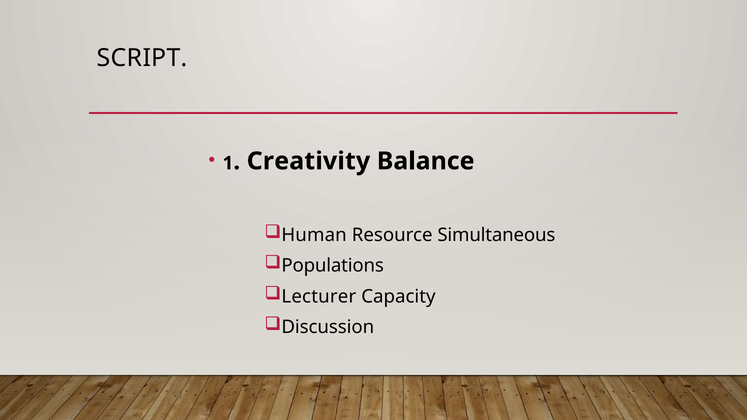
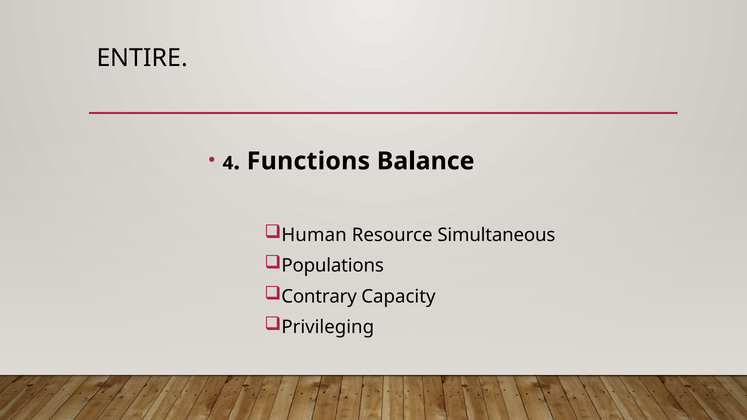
SCRIPT: SCRIPT -> ENTIRE
1: 1 -> 4
Creativity: Creativity -> Functions
Lecturer: Lecturer -> Contrary
Discussion: Discussion -> Privileging
